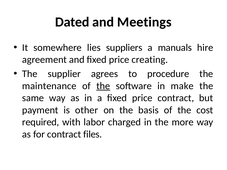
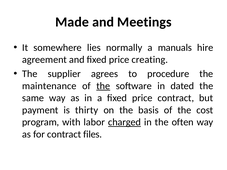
Dated: Dated -> Made
suppliers: suppliers -> normally
make: make -> dated
other: other -> thirty
required: required -> program
charged underline: none -> present
more: more -> often
